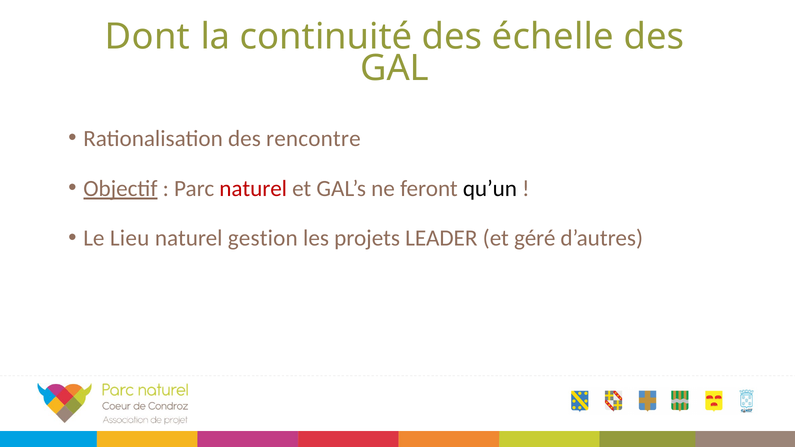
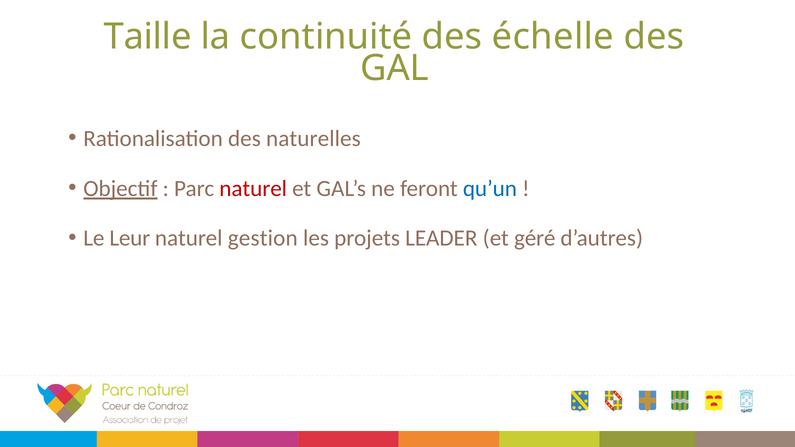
Dont: Dont -> Taille
rencontre: rencontre -> naturelles
qu’un colour: black -> blue
Lieu: Lieu -> Leur
